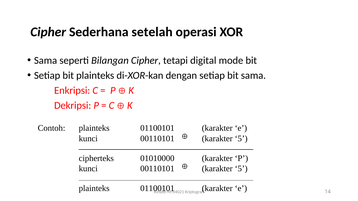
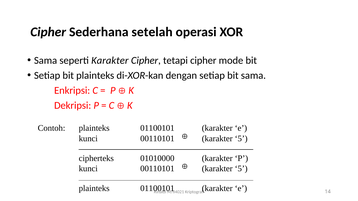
seperti Bilangan: Bilangan -> Karakter
tetapi digital: digital -> cipher
